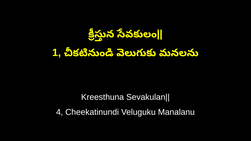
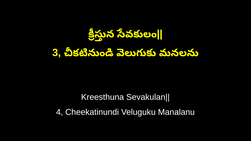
1: 1 -> 3
